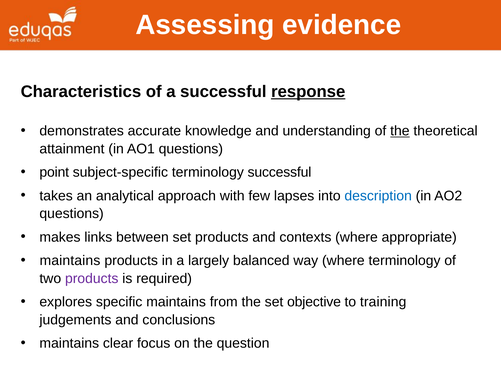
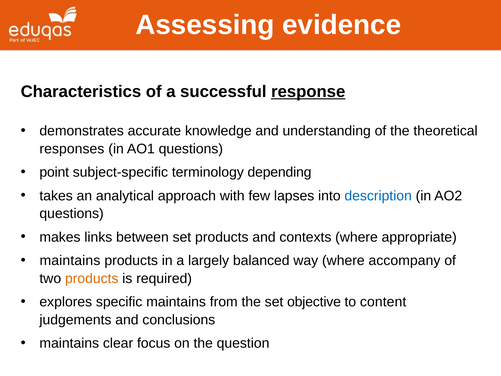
the at (400, 131) underline: present -> none
attainment: attainment -> responses
terminology successful: successful -> depending
where terminology: terminology -> accompany
products at (92, 278) colour: purple -> orange
training: training -> content
